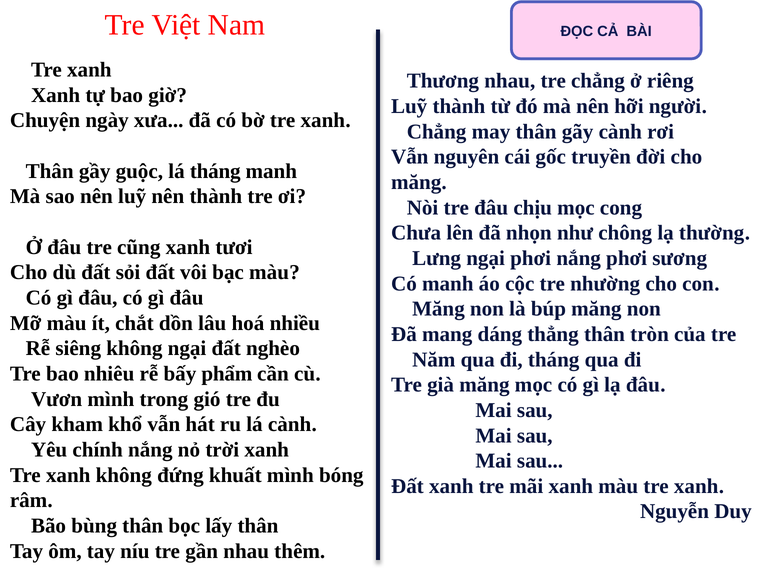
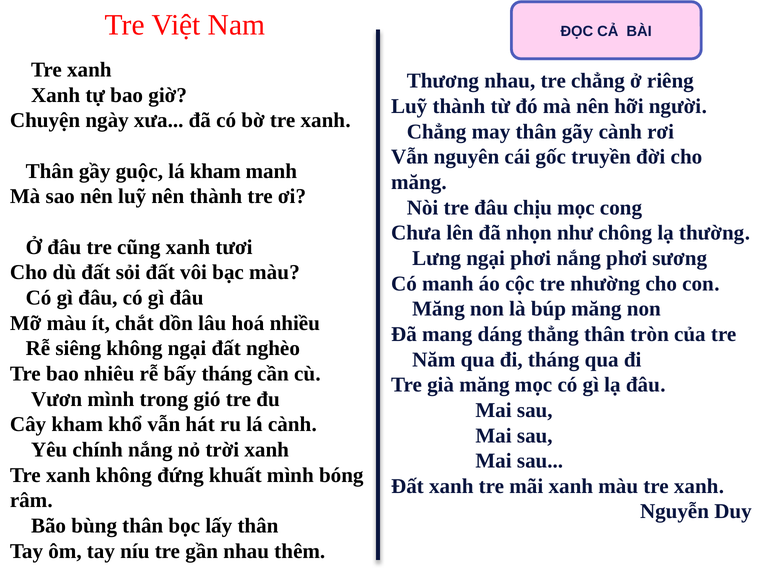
lá tháng: tháng -> kham
bấy phẩm: phẩm -> tháng
